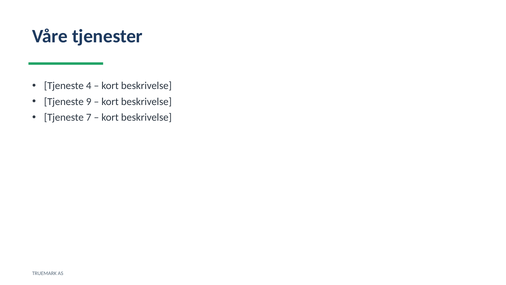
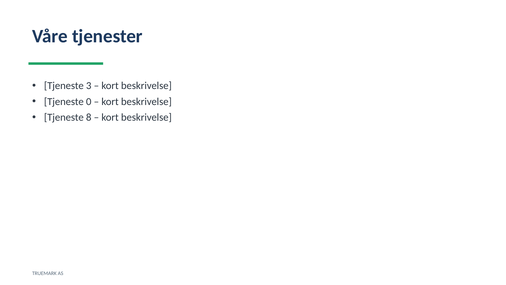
4: 4 -> 3
9: 9 -> 0
7: 7 -> 8
